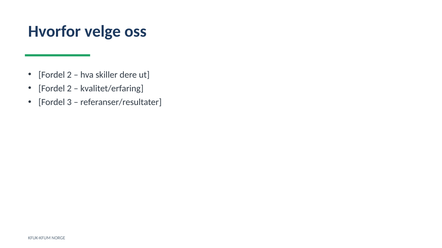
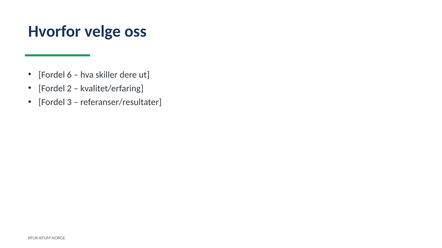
2 at (69, 75): 2 -> 6
